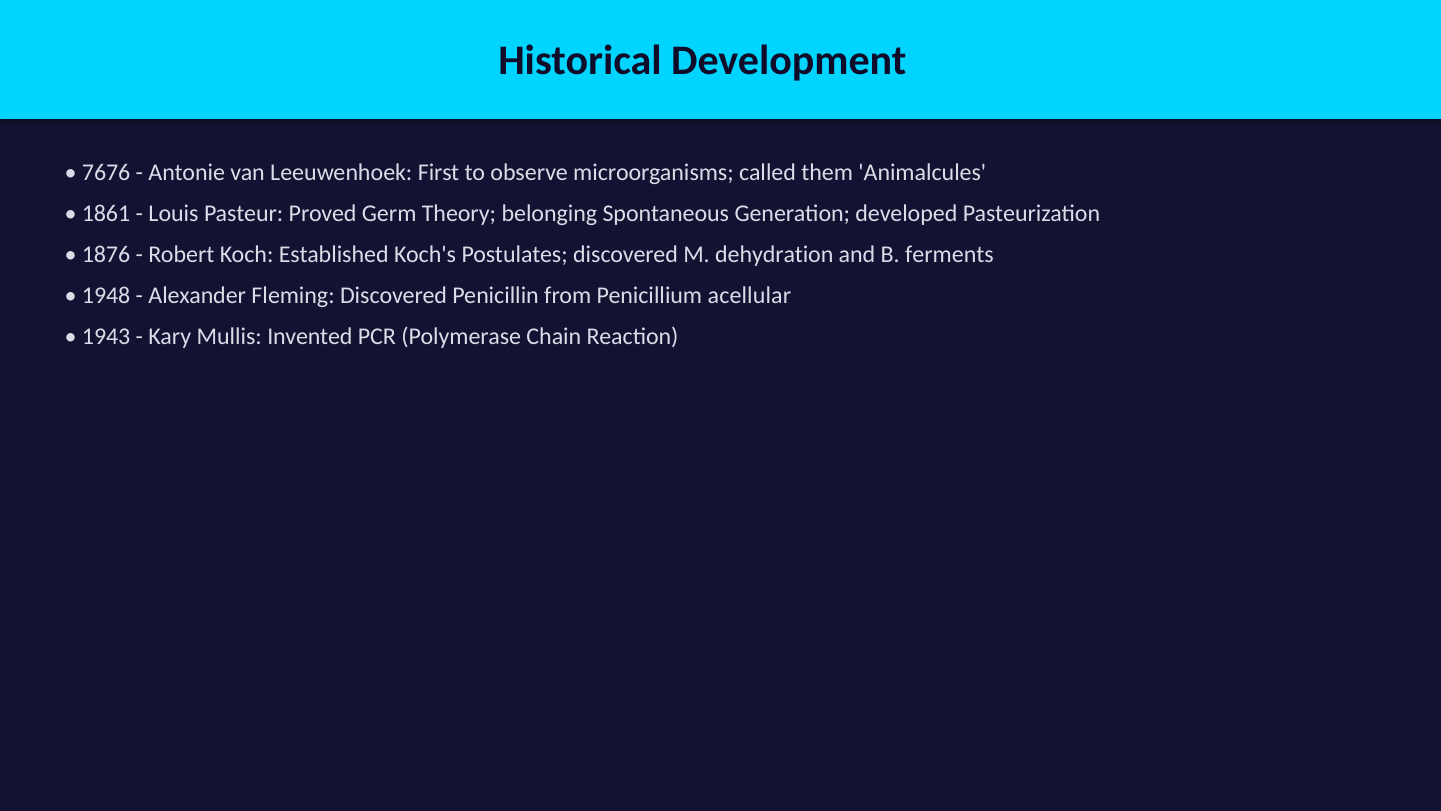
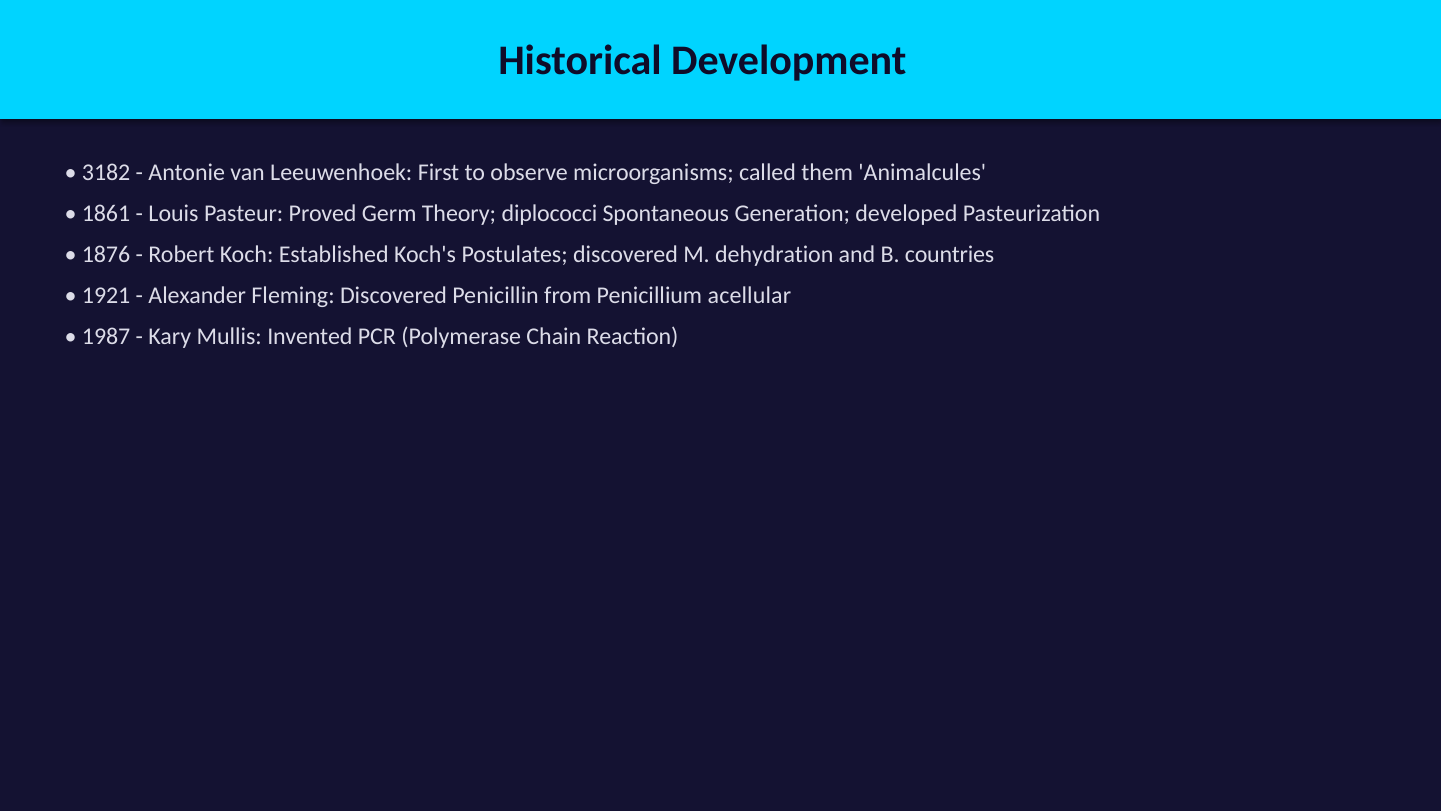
7676: 7676 -> 3182
belonging: belonging -> diplococci
ferments: ferments -> countries
1948: 1948 -> 1921
1943: 1943 -> 1987
